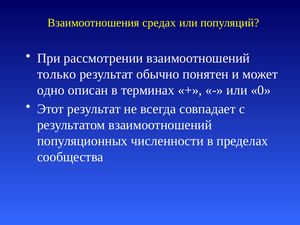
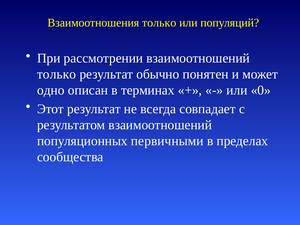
Взаимоотношения средах: средах -> только
численности: численности -> первичными
